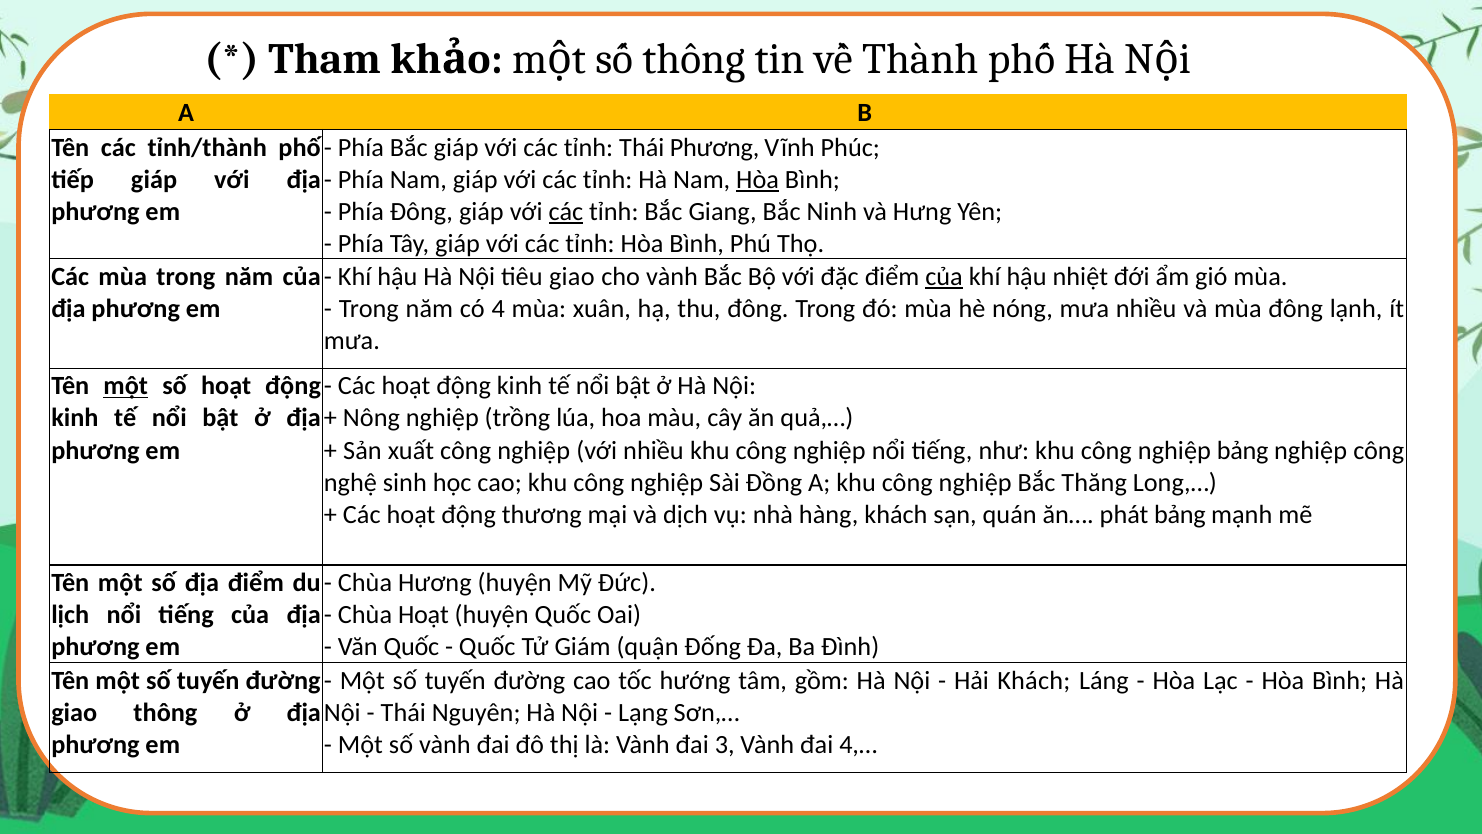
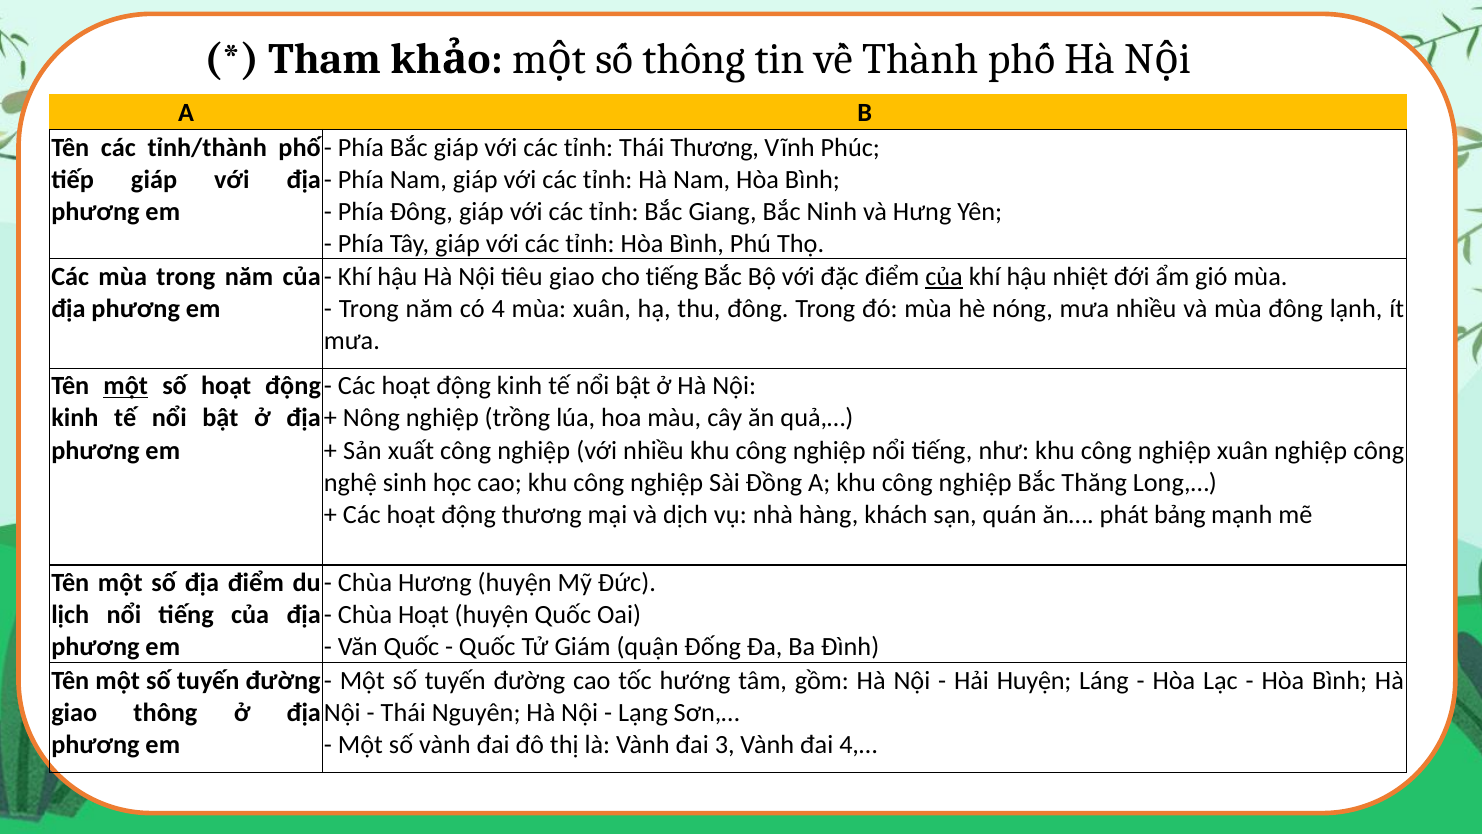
Thái Phương: Phương -> Thương
Hòa at (758, 179) underline: present -> none
các at (566, 211) underline: present -> none
cho vành: vành -> tiếng
nghiệp bảng: bảng -> xuân
Hải Khách: Khách -> Huyện
